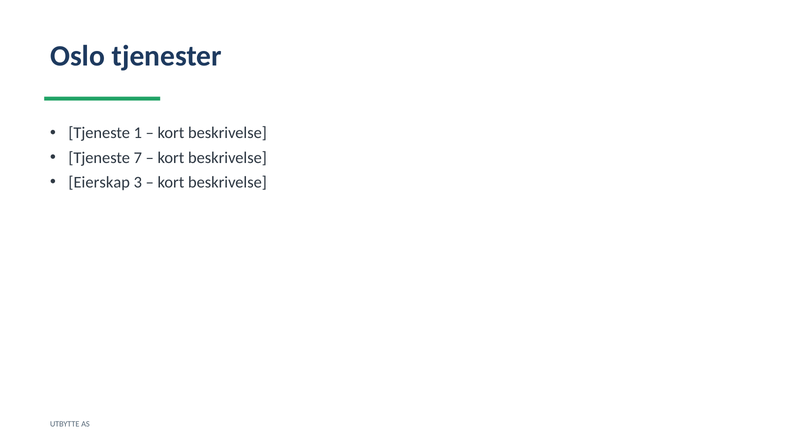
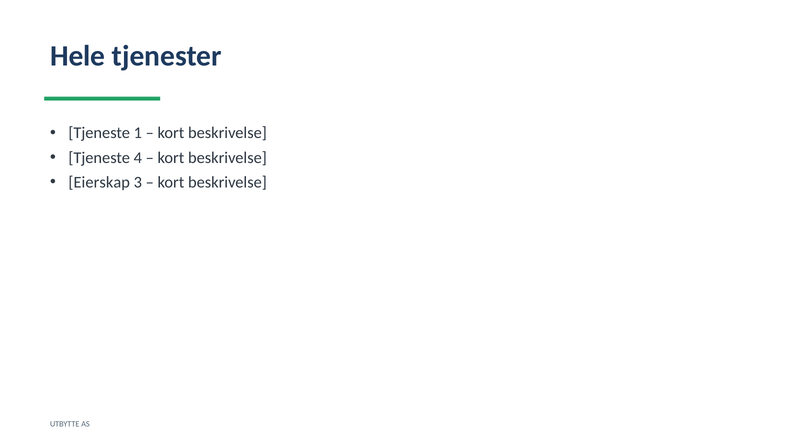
Oslo: Oslo -> Hele
7: 7 -> 4
